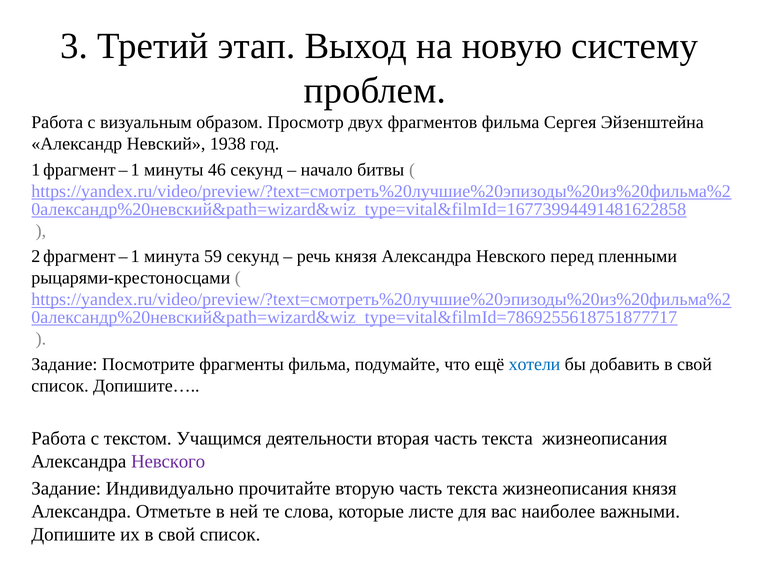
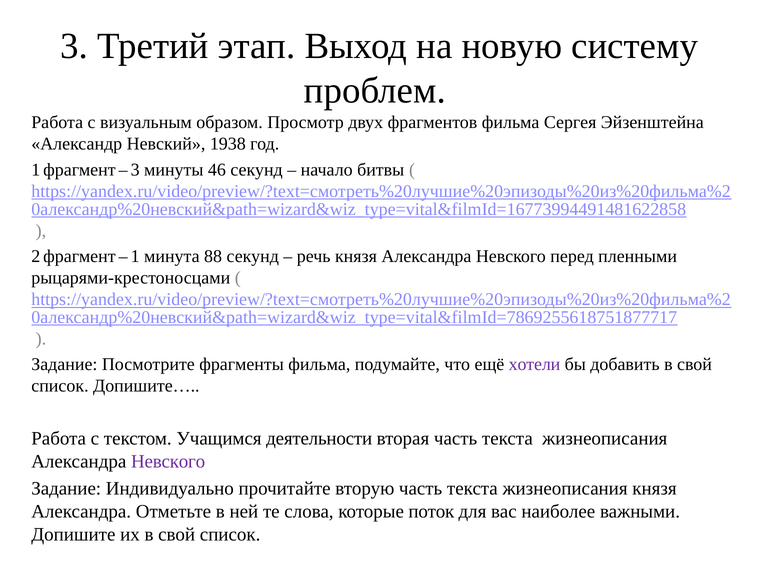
1 at (135, 170): 1 -> 3
59: 59 -> 88
хотели colour: blue -> purple
листе: листе -> поток
